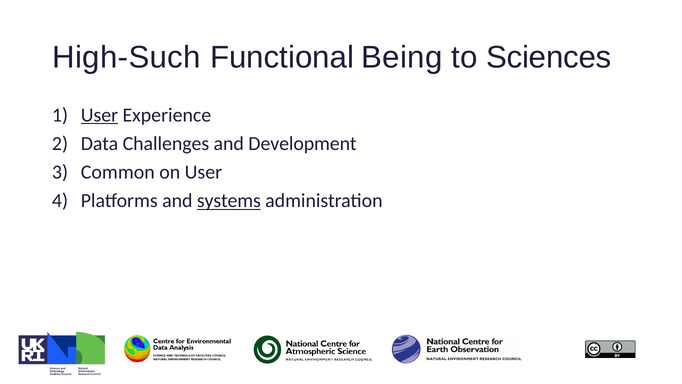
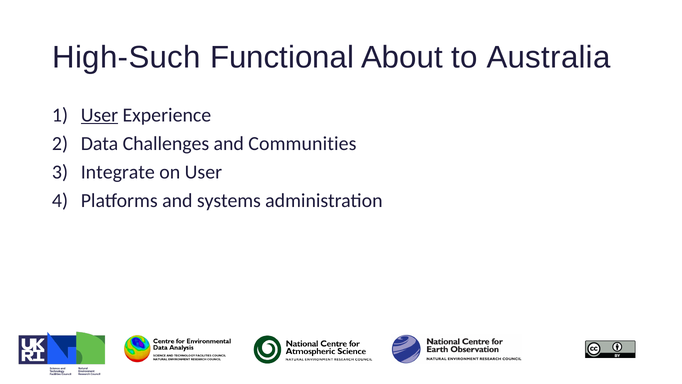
Being: Being -> About
Sciences: Sciences -> Australia
Development: Development -> Communities
Common: Common -> Integrate
systems underline: present -> none
